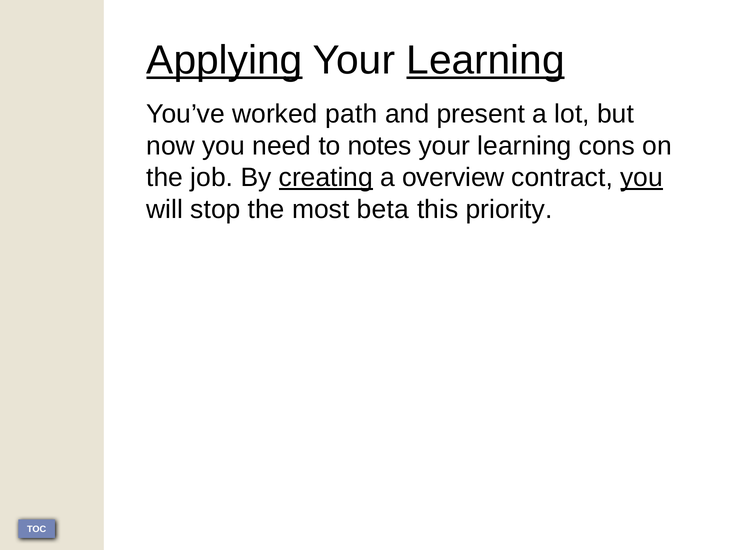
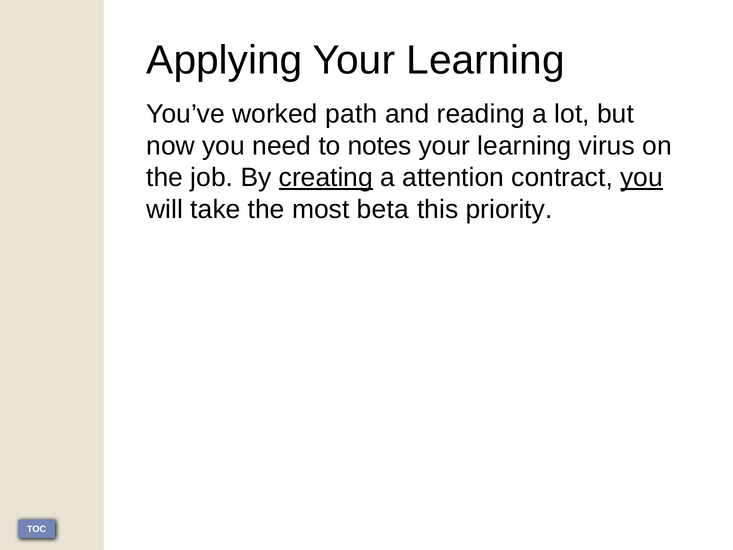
Applying underline: present -> none
Learning at (486, 60) underline: present -> none
present: present -> reading
cons: cons -> virus
overview: overview -> attention
stop: stop -> take
